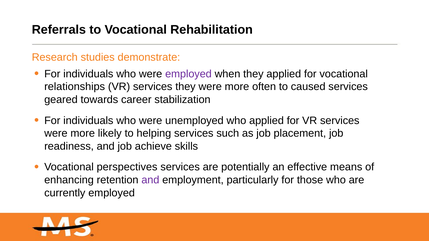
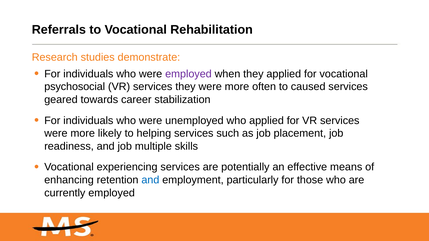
relationships: relationships -> psychosocial
achieve: achieve -> multiple
perspectives: perspectives -> experiencing
and at (150, 180) colour: purple -> blue
